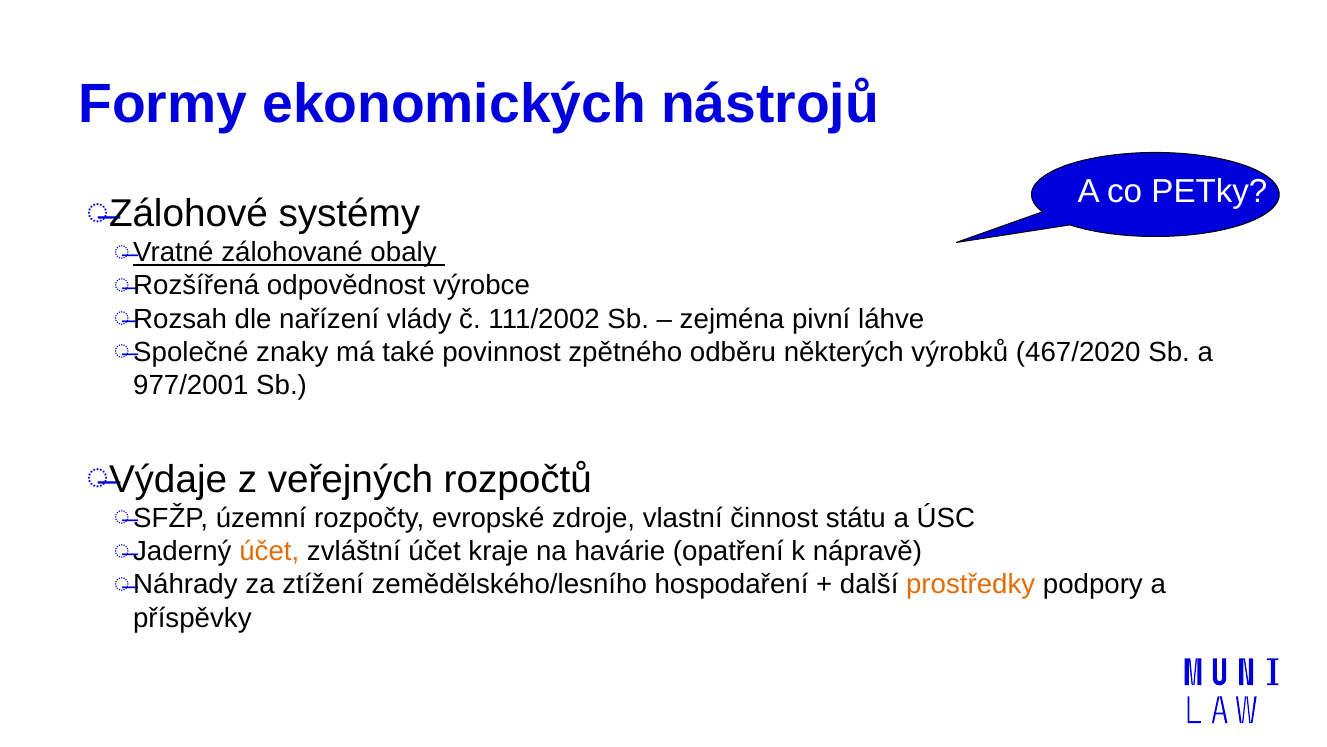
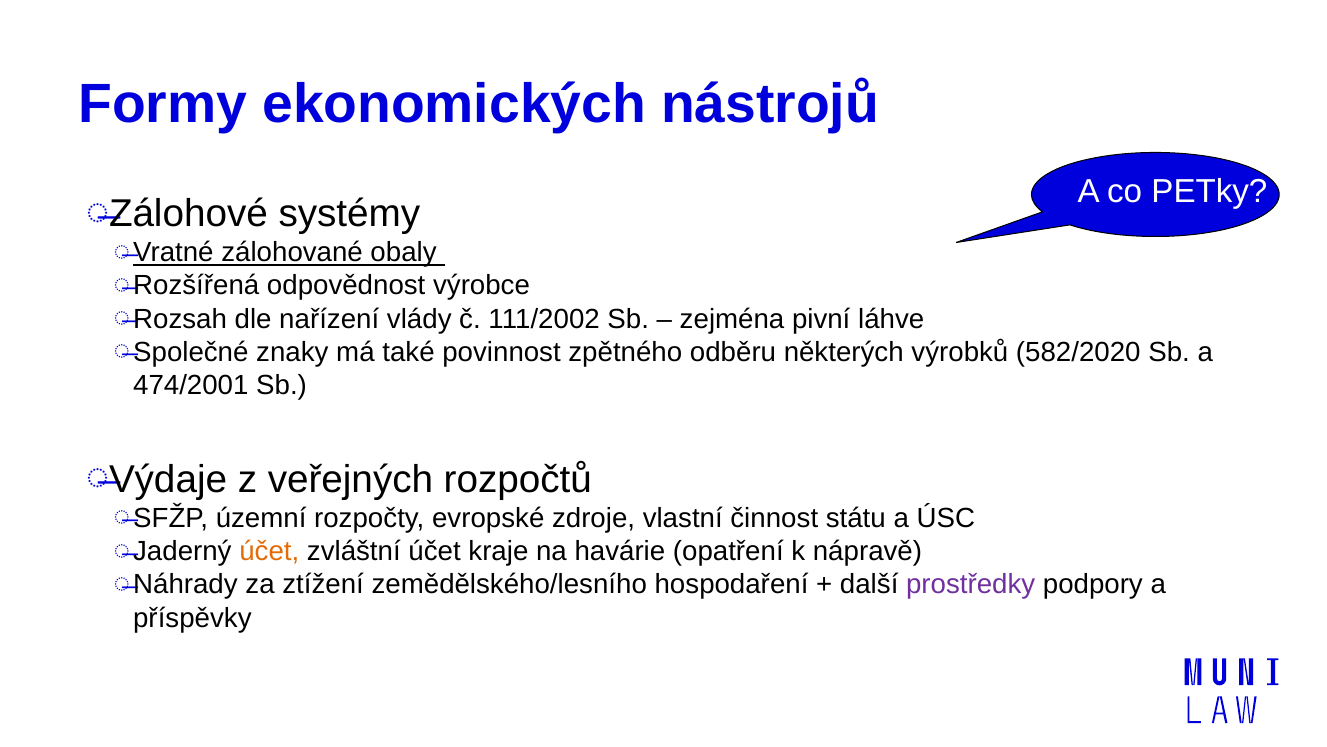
467/2020: 467/2020 -> 582/2020
977/2001: 977/2001 -> 474/2001
prostředky colour: orange -> purple
